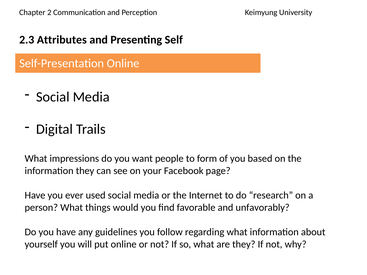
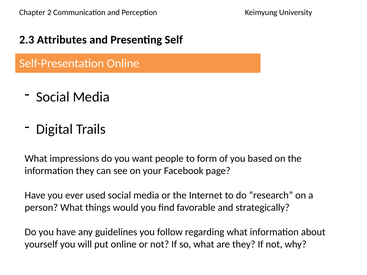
unfavorably: unfavorably -> strategically
